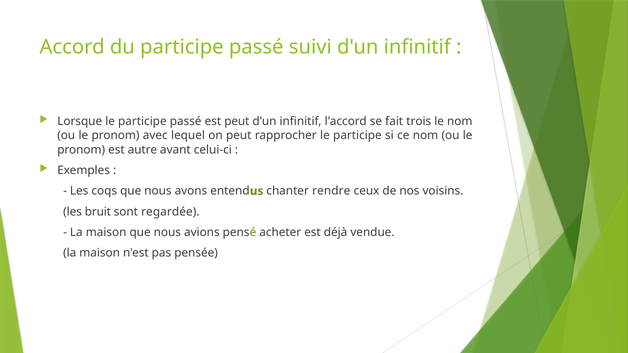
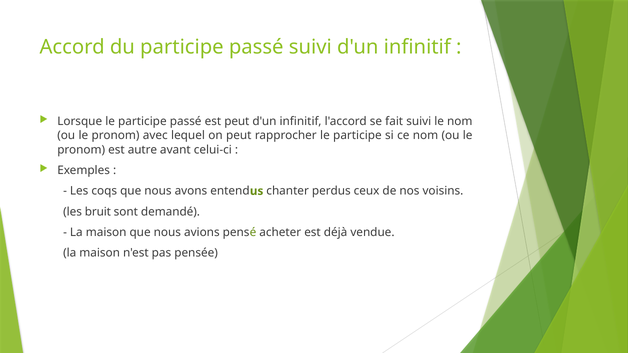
fait trois: trois -> suivi
rendre: rendre -> perdus
regardée: regardée -> demandé
